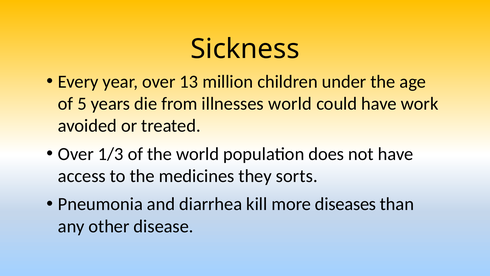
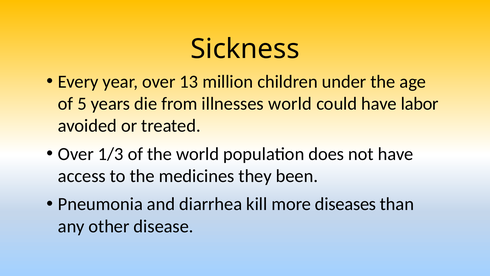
work: work -> labor
sorts: sorts -> been
